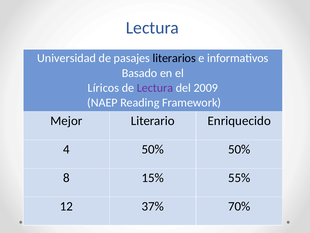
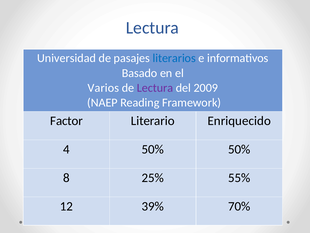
literarios colour: black -> blue
Líricos: Líricos -> Varios
Mejor: Mejor -> Factor
15%: 15% -> 25%
37%: 37% -> 39%
